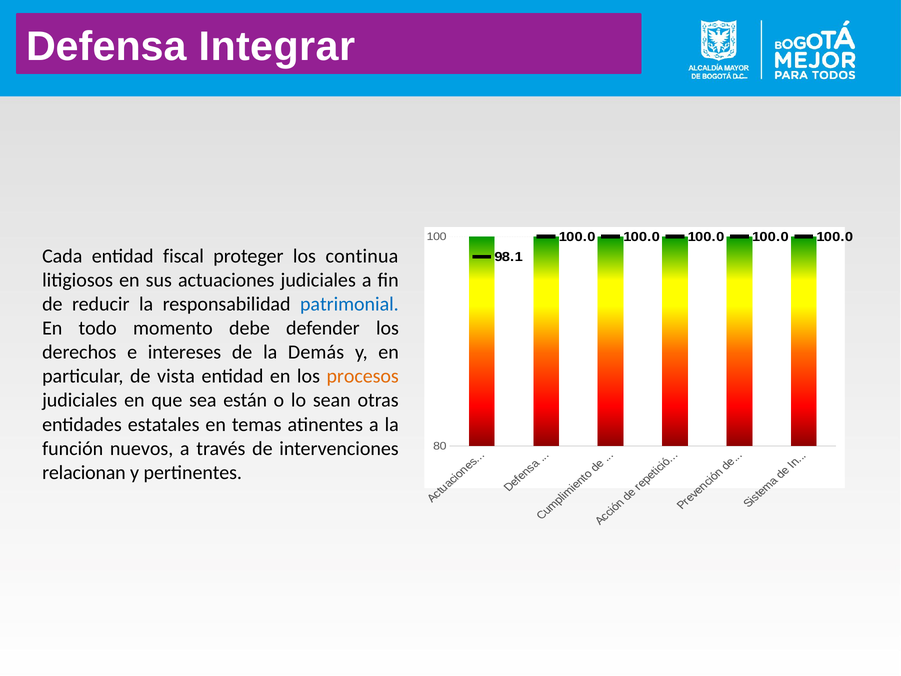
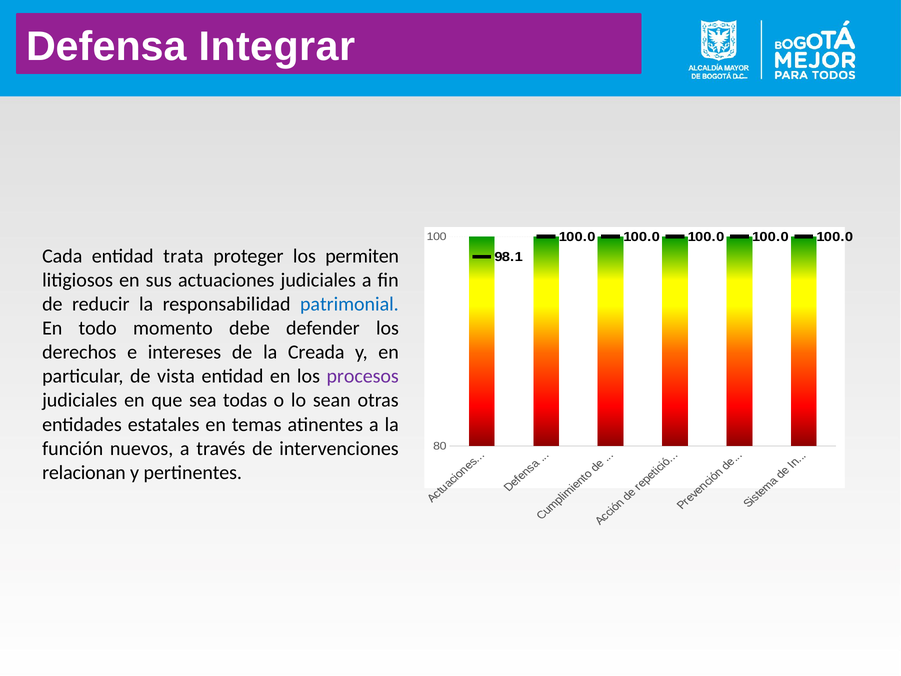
fiscal: fiscal -> trata
continua: continua -> permiten
Demás: Demás -> Creada
procesos colour: orange -> purple
están: están -> todas
